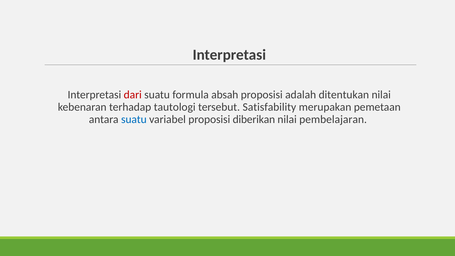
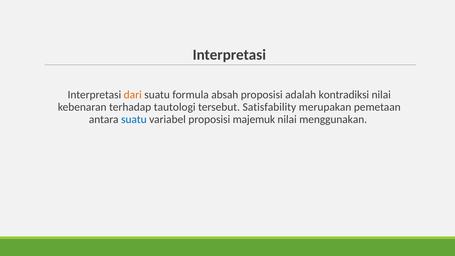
dari colour: red -> orange
ditentukan: ditentukan -> kontradiksi
diberikan: diberikan -> majemuk
pembelajaran: pembelajaran -> menggunakan
